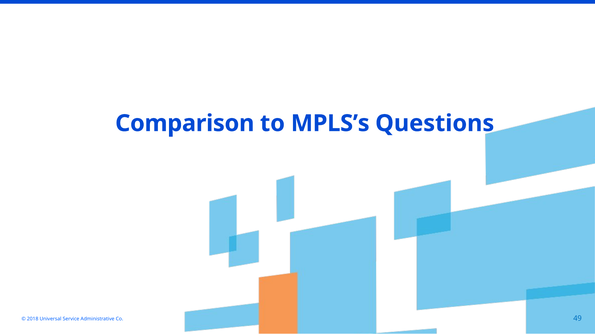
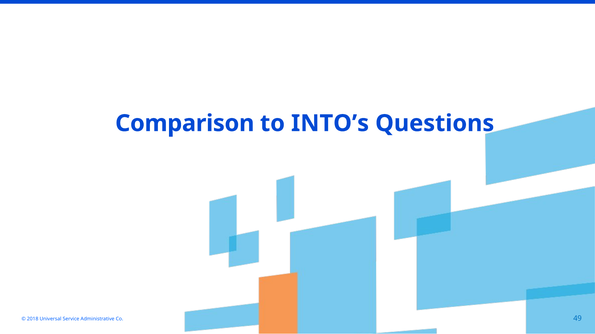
MPLS’s: MPLS’s -> INTO’s
